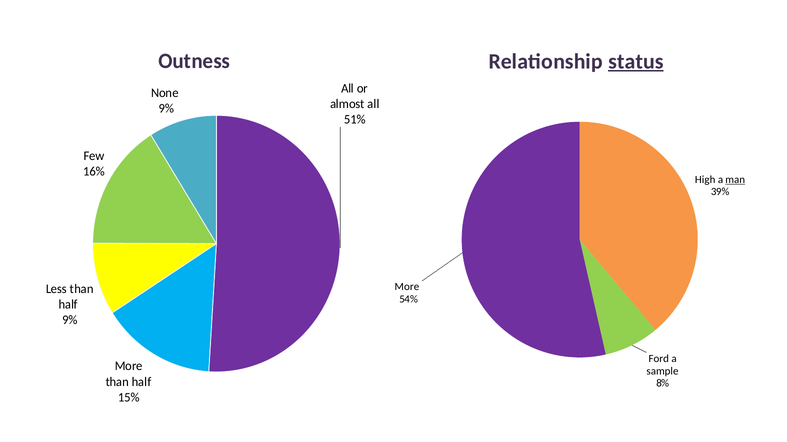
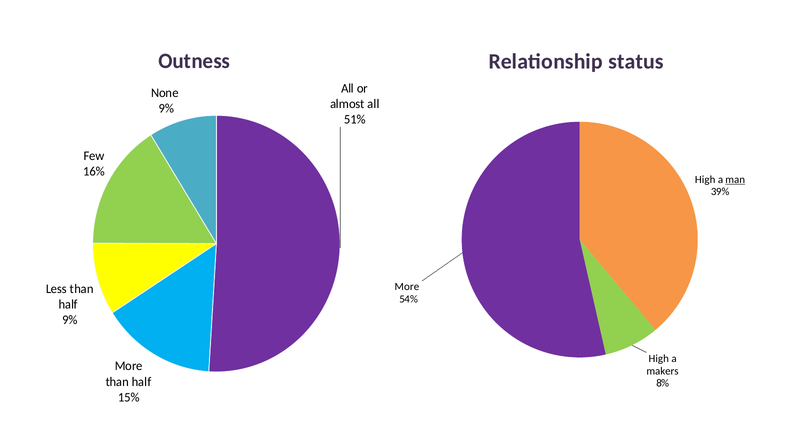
status underline: present -> none
Ford at (659, 359): Ford -> High
sample: sample -> makers
